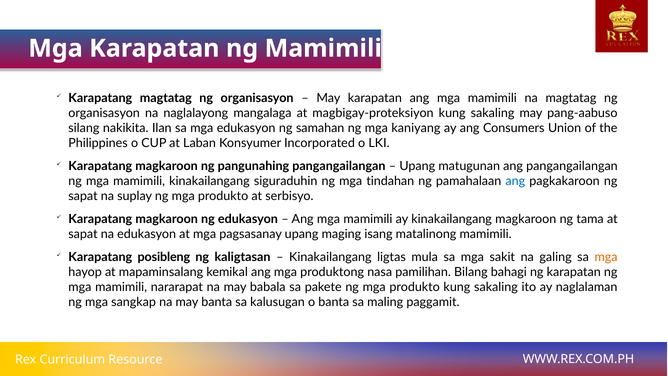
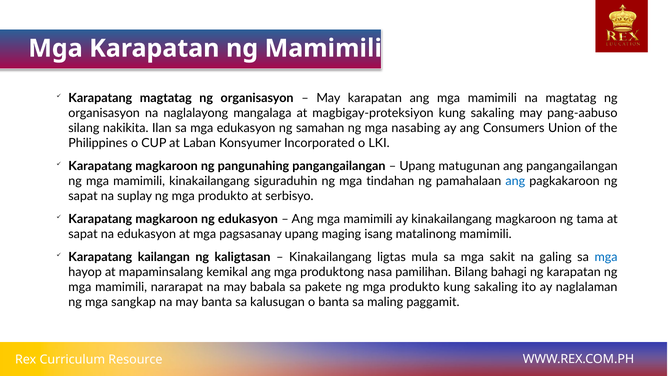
kaniyang: kaniyang -> nasabing
posibleng: posibleng -> kailangan
mga at (606, 257) colour: orange -> blue
